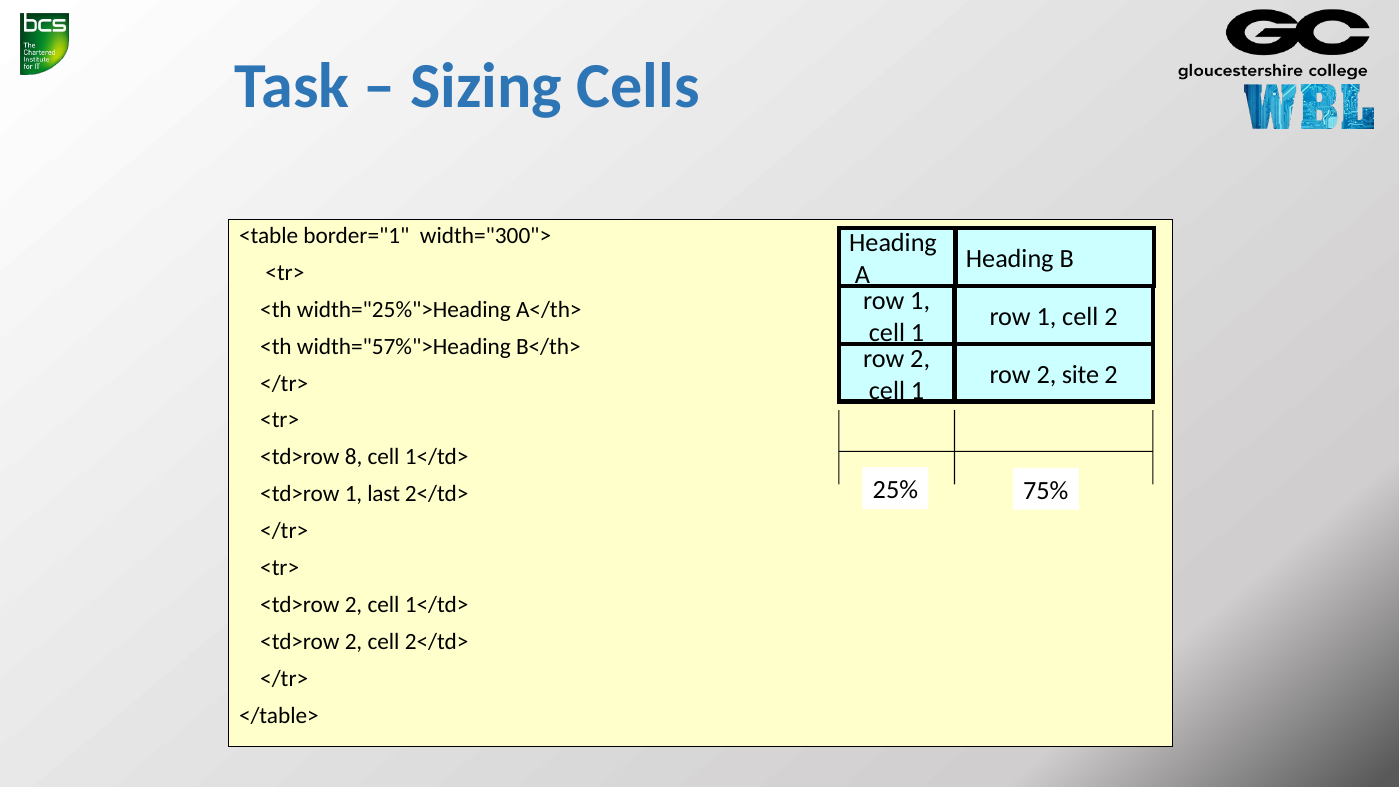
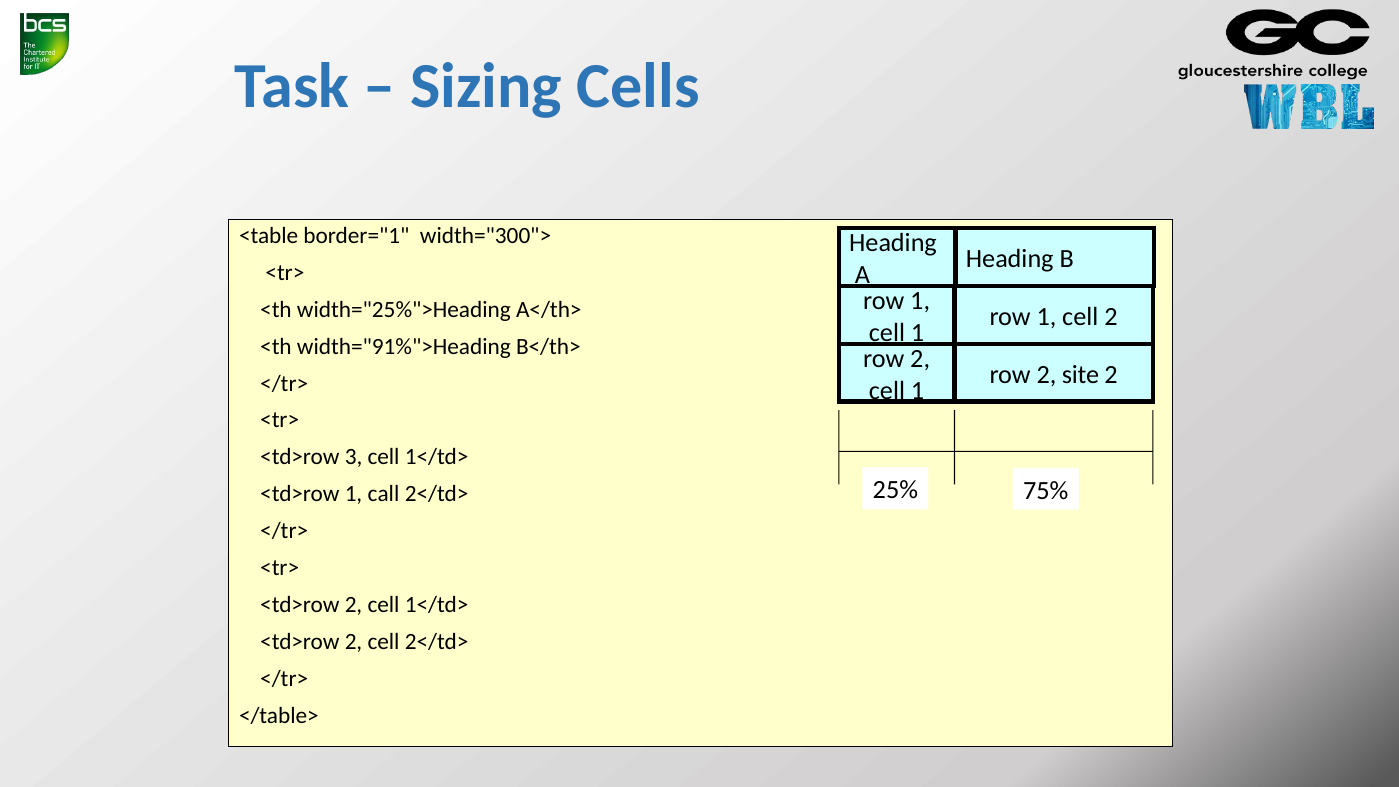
width="57%">Heading: width="57%">Heading -> width="91%">Heading
8: 8 -> 3
last: last -> call
